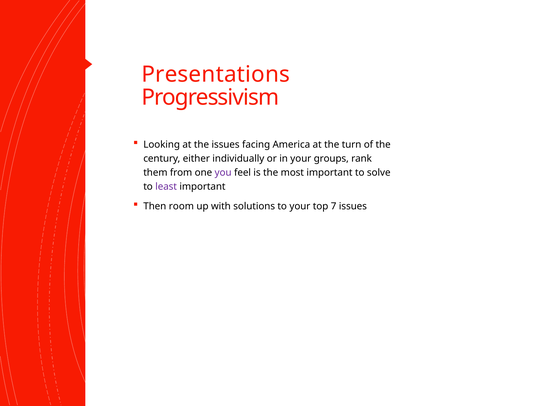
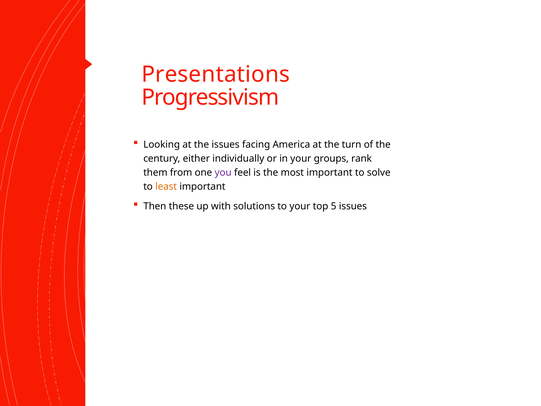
least colour: purple -> orange
room: room -> these
7: 7 -> 5
